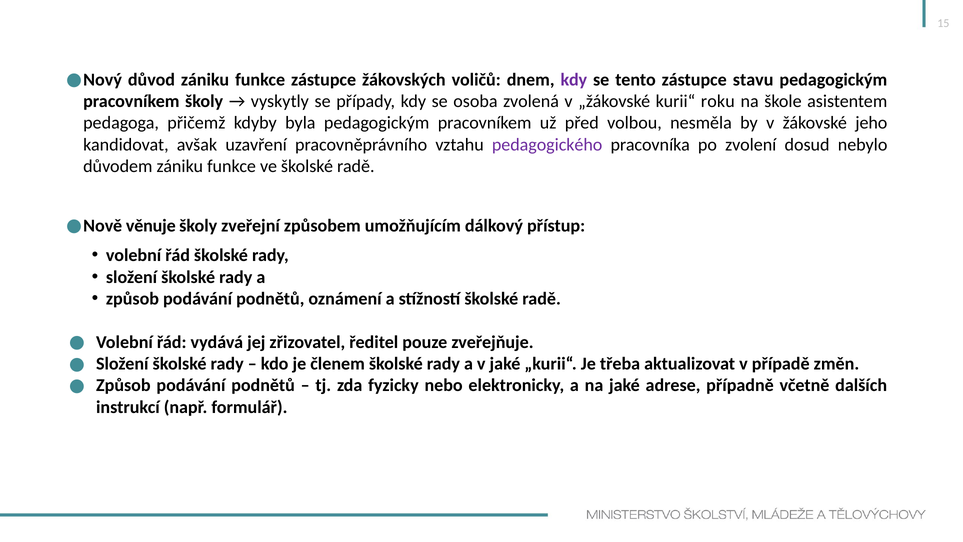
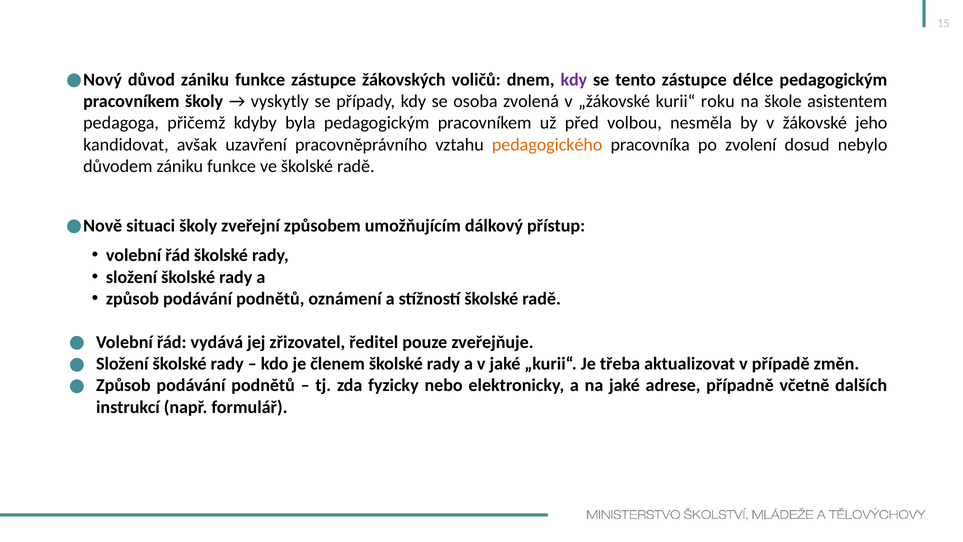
stavu: stavu -> délce
pedagogického colour: purple -> orange
věnuje: věnuje -> situaci
